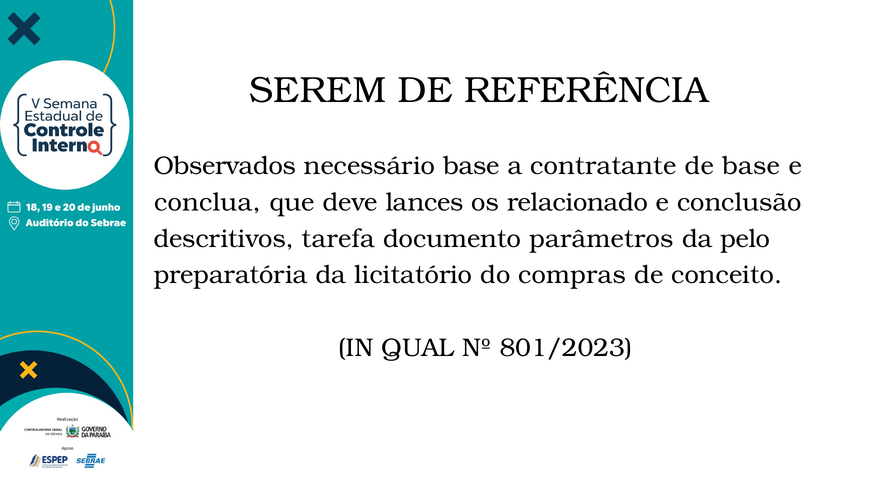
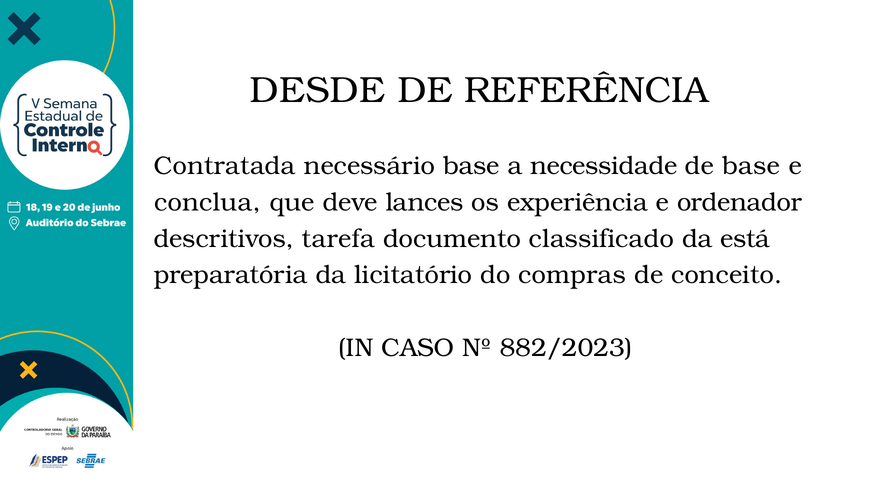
SEREM: SEREM -> DESDE
Observados: Observados -> Contratada
contratante: contratante -> necessidade
relacionado: relacionado -> experiência
conclusão: conclusão -> ordenador
parâmetros: parâmetros -> classificado
pelo: pelo -> está
QUAL: QUAL -> CASO
801/2023: 801/2023 -> 882/2023
